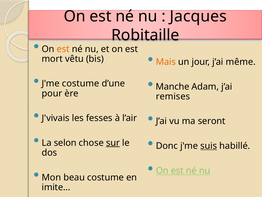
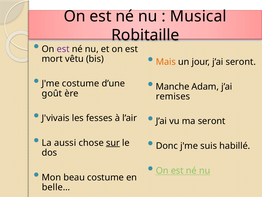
Jacques: Jacques -> Musical
est at (63, 49) colour: orange -> purple
j’ai même: même -> seront
pour: pour -> goût
selon: selon -> aussi
suis underline: present -> none
imite…: imite… -> belle…
